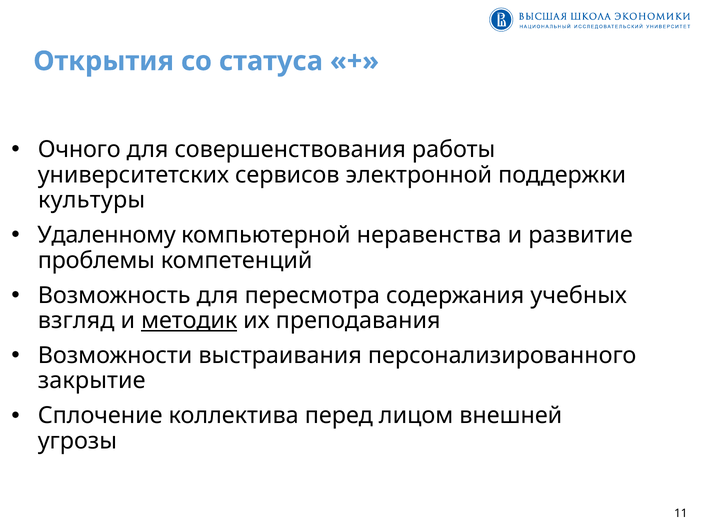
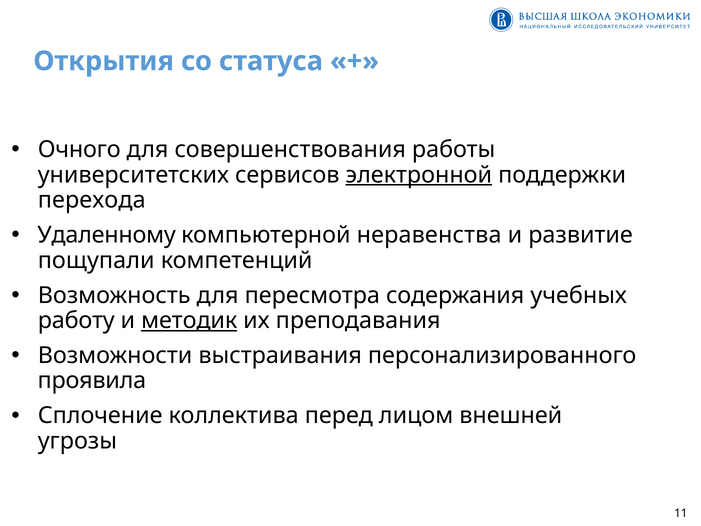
электронной underline: none -> present
культуры: культуры -> перехода
проблемы: проблемы -> пощупали
взгляд: взгляд -> работу
закрытие: закрытие -> проявила
